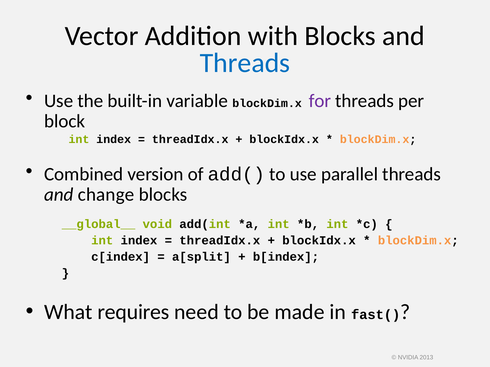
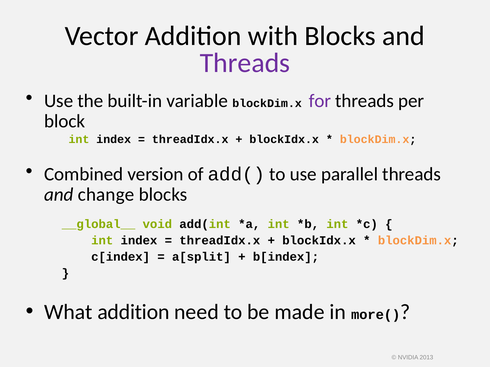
Threads at (245, 63) colour: blue -> purple
What requires: requires -> addition
fast(: fast( -> more(
